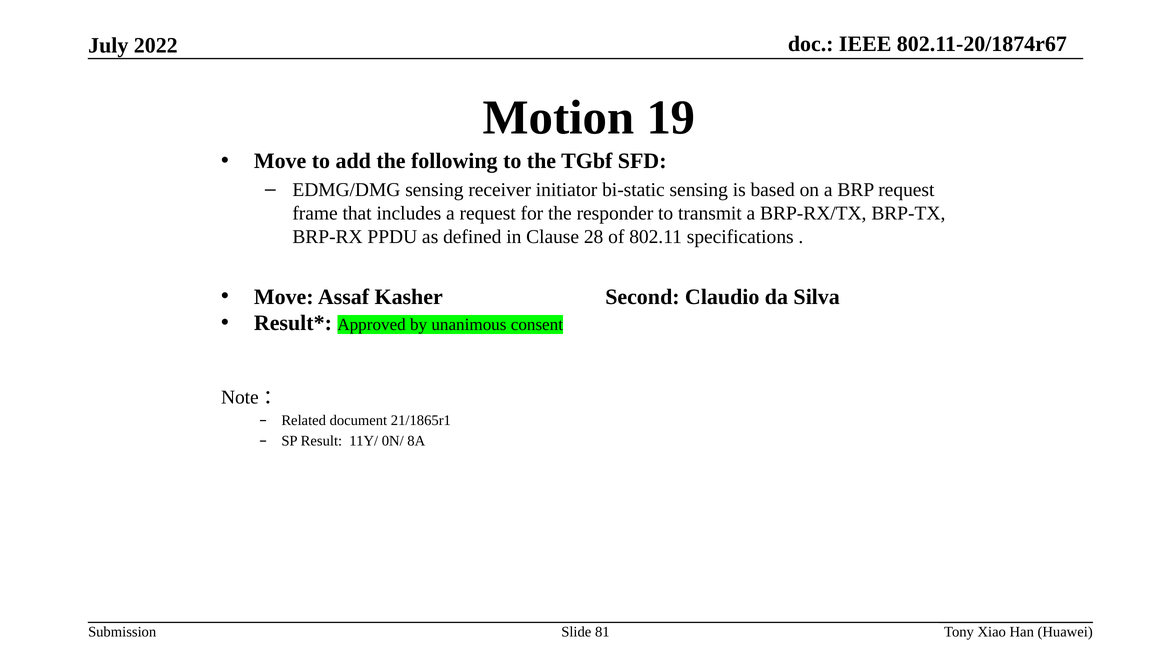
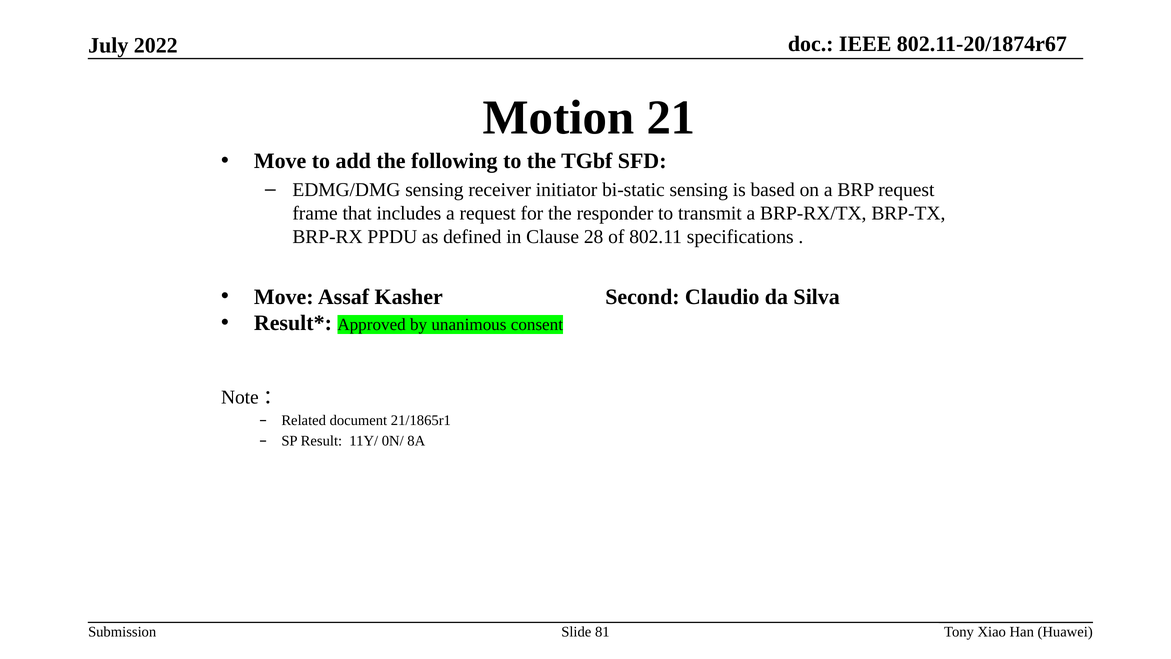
19: 19 -> 21
